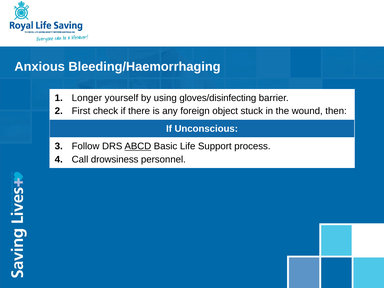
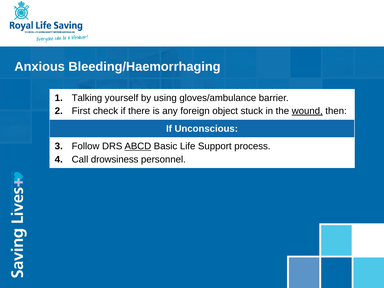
Longer: Longer -> Talking
gloves/disinfecting: gloves/disinfecting -> gloves/ambulance
wound underline: none -> present
